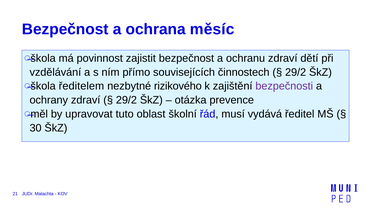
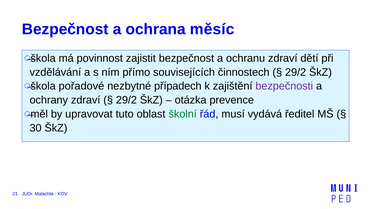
ředitelem: ředitelem -> pořadové
rizikového: rizikového -> případech
školní colour: black -> green
